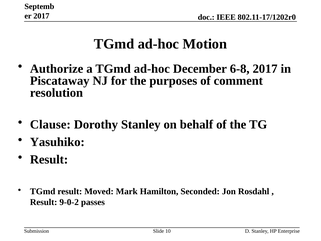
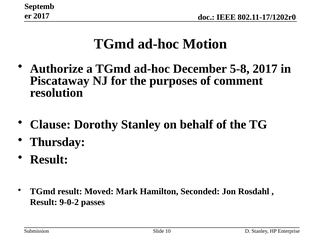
6-8: 6-8 -> 5-8
Yasuhiko: Yasuhiko -> Thursday
